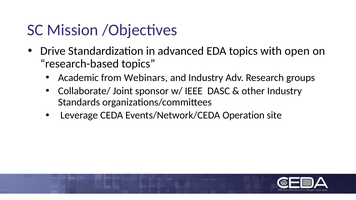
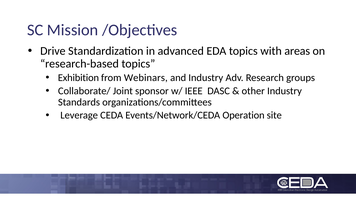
open: open -> areas
Academic: Academic -> Exhibition
